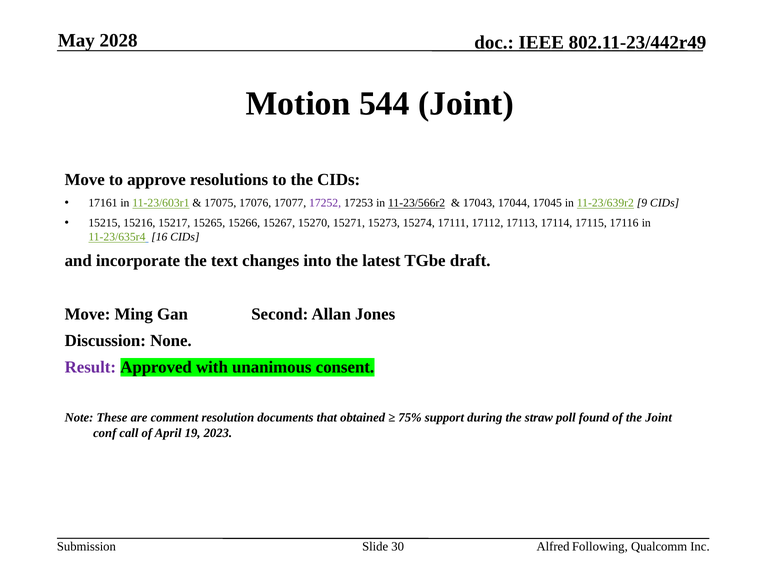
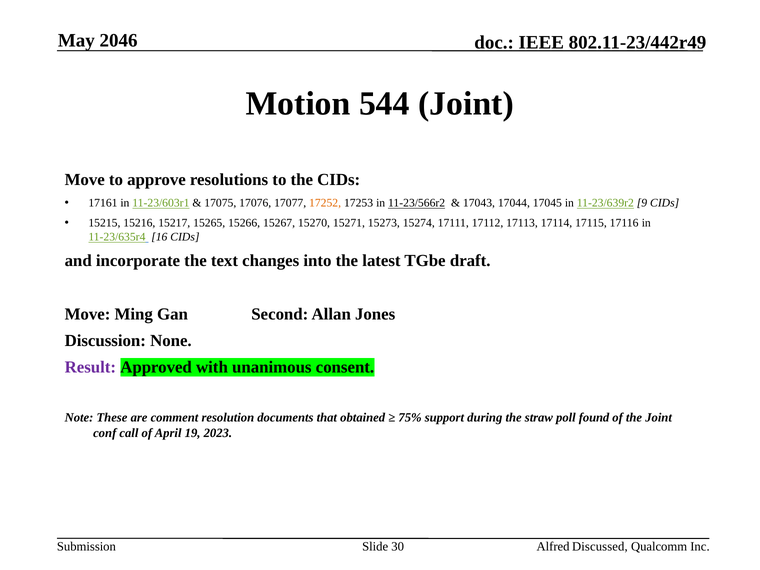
2028: 2028 -> 2046
17252 colour: purple -> orange
Following: Following -> Discussed
